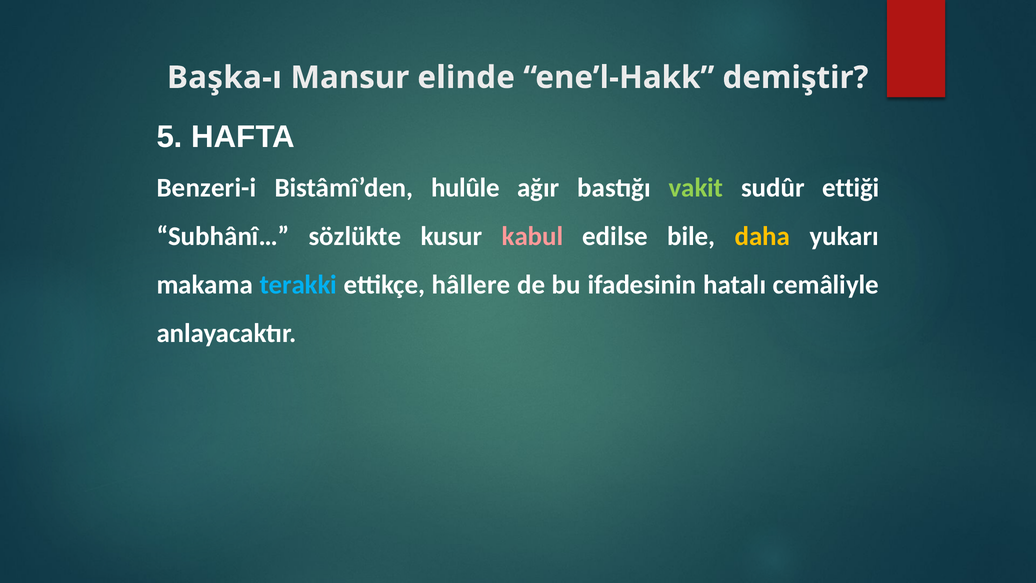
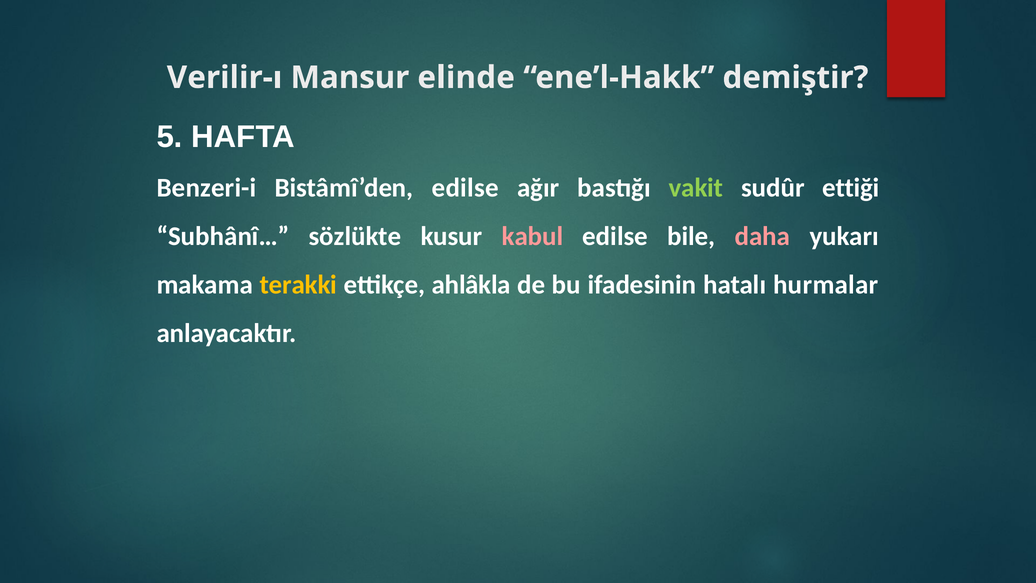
Başka-ı: Başka-ı -> Verilir-ı
Bistâmî’den hulûle: hulûle -> edilse
daha colour: yellow -> pink
terakki colour: light blue -> yellow
hâllere: hâllere -> ahlâkla
cemâliyle: cemâliyle -> hurmalar
